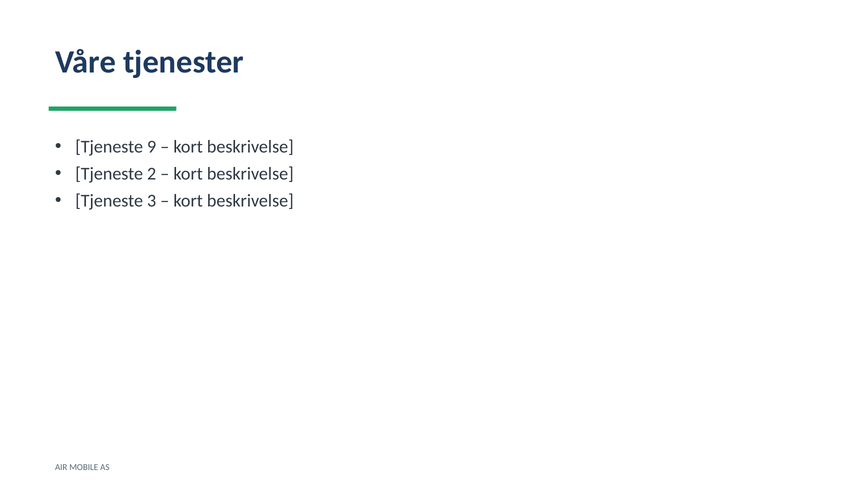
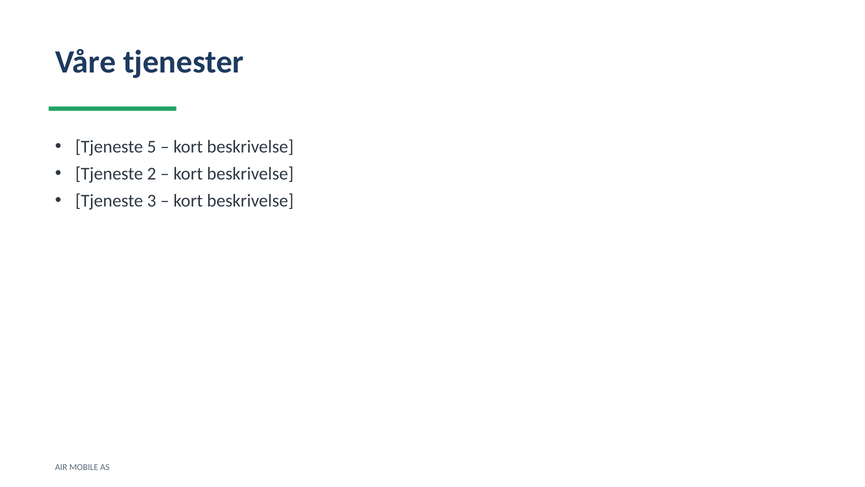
9: 9 -> 5
